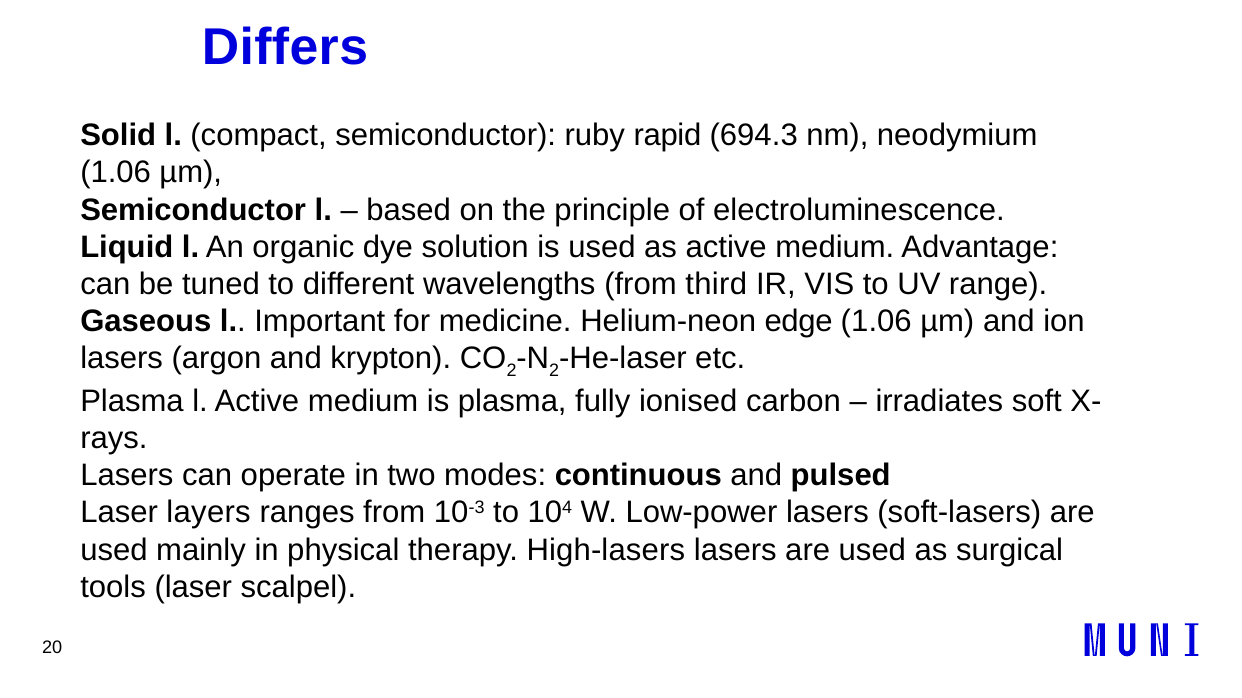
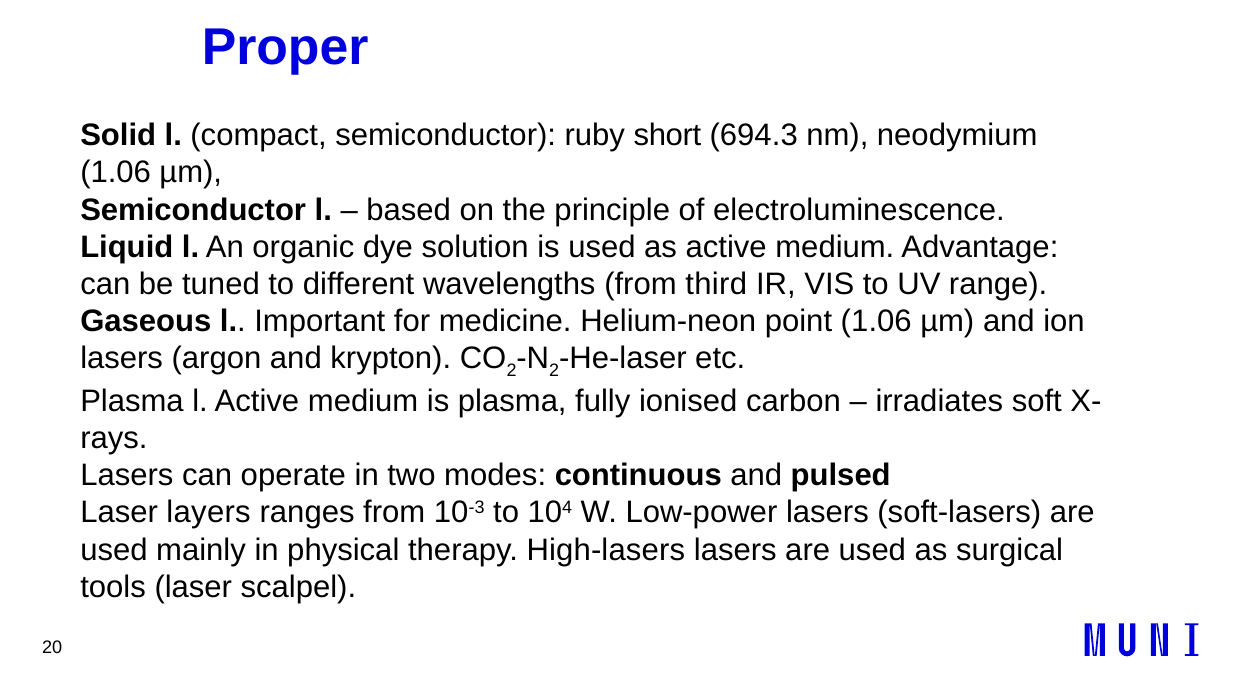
Differs: Differs -> Proper
rapid: rapid -> short
edge: edge -> point
